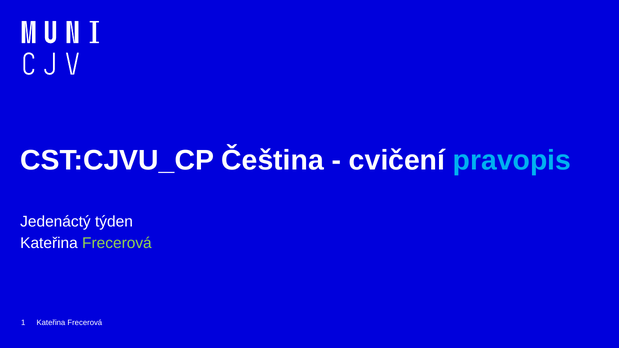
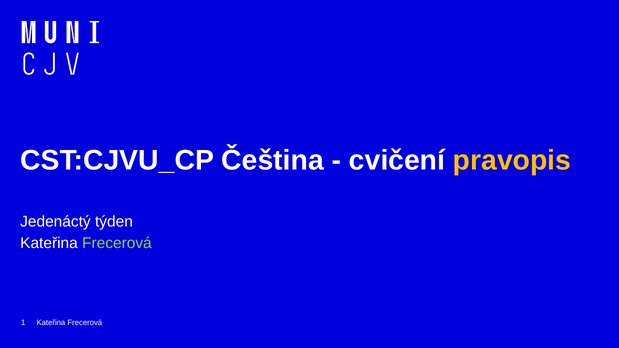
pravopis colour: light blue -> yellow
